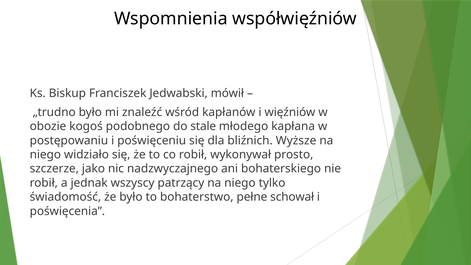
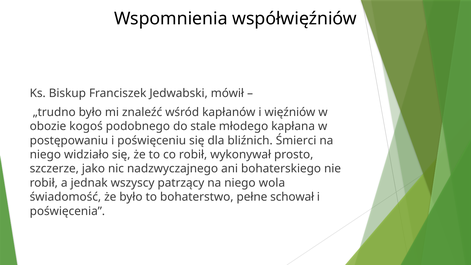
Wyższe: Wyższe -> Śmierci
tylko: tylko -> wola
